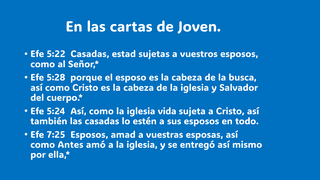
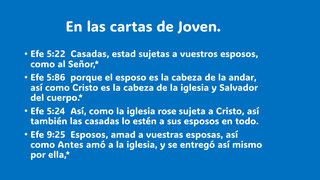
5:28: 5:28 -> 5:86
busca: busca -> andar
vida: vida -> rose
7:25: 7:25 -> 9:25
